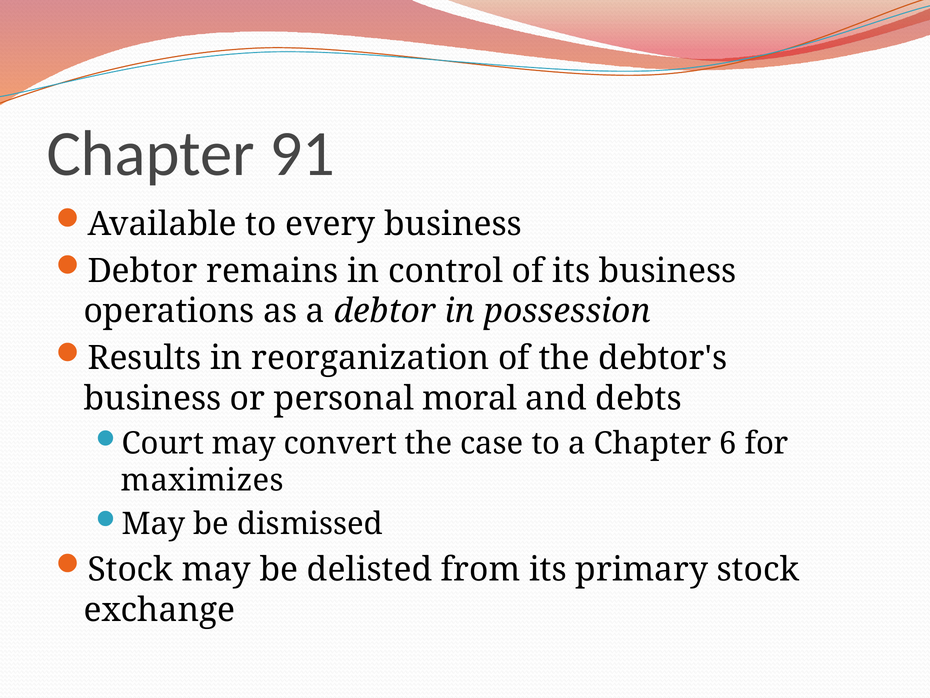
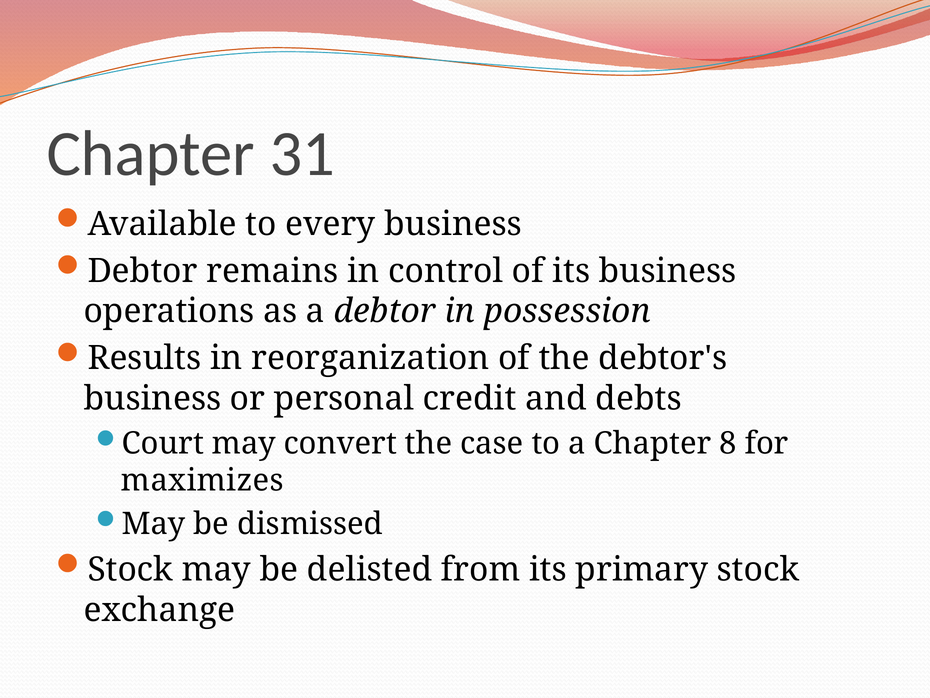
91: 91 -> 31
moral: moral -> credit
6: 6 -> 8
